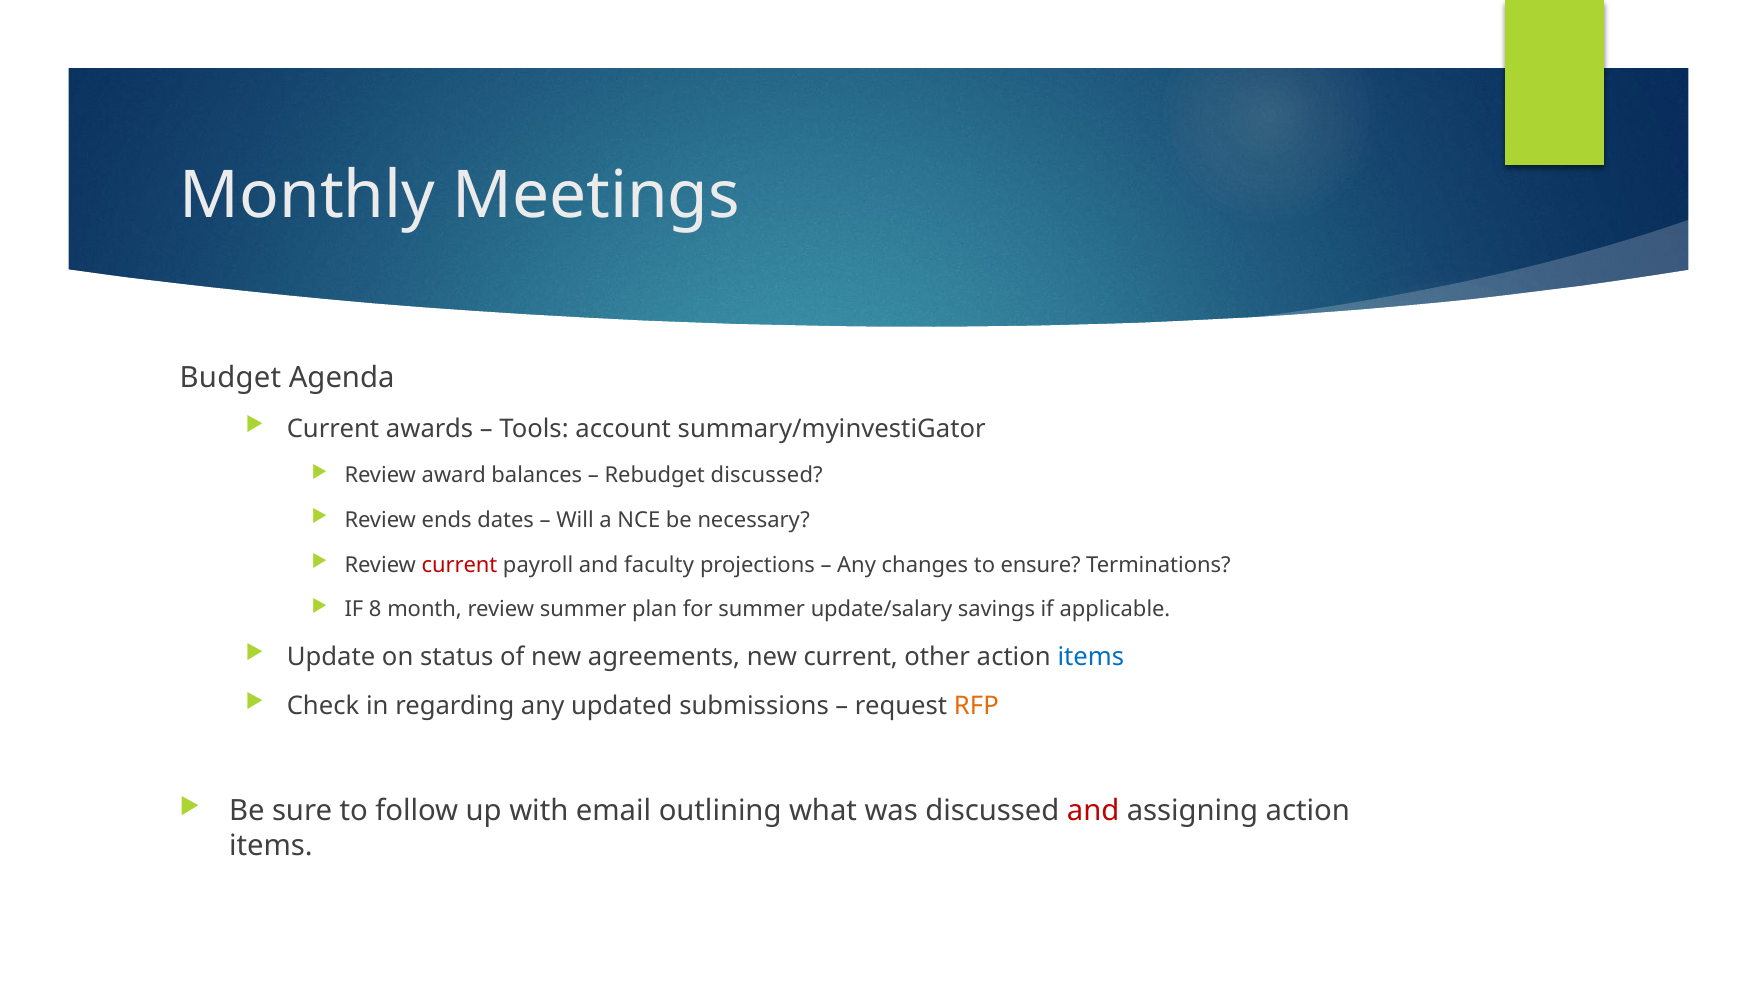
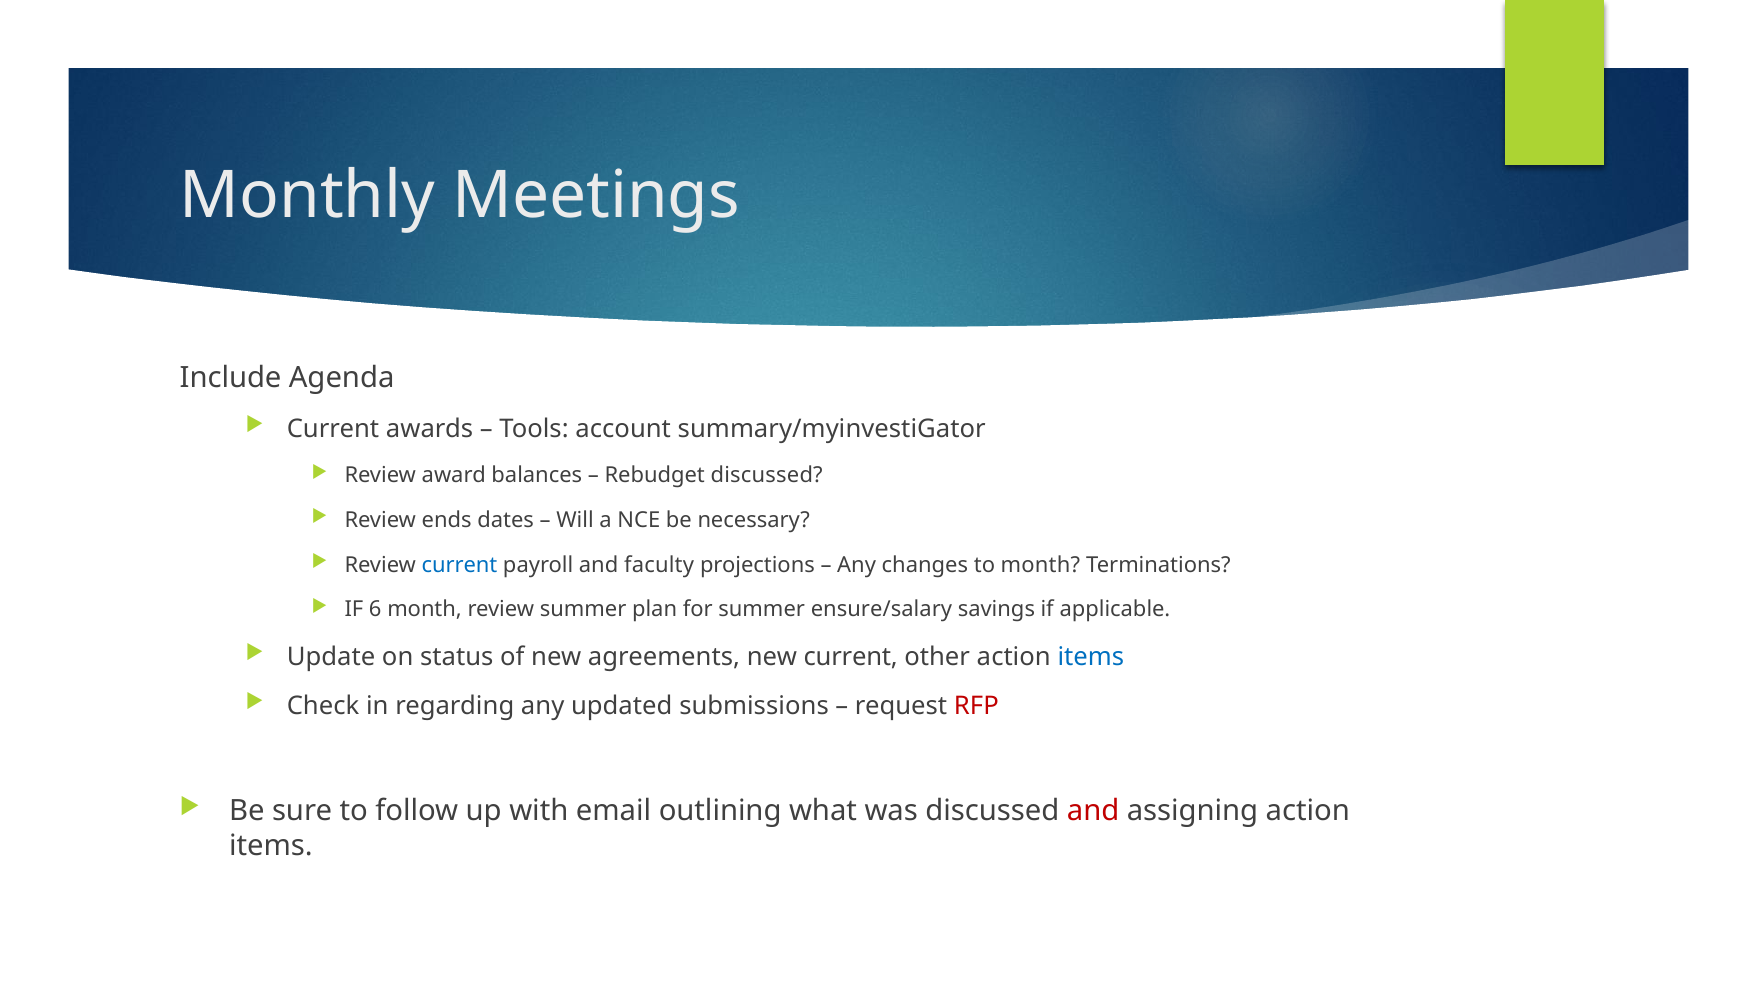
Budget: Budget -> Include
current at (460, 565) colour: red -> blue
to ensure: ensure -> month
8: 8 -> 6
update/salary: update/salary -> ensure/salary
RFP colour: orange -> red
